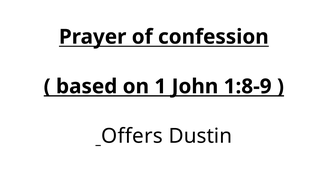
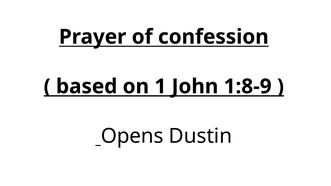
Offers: Offers -> Opens
